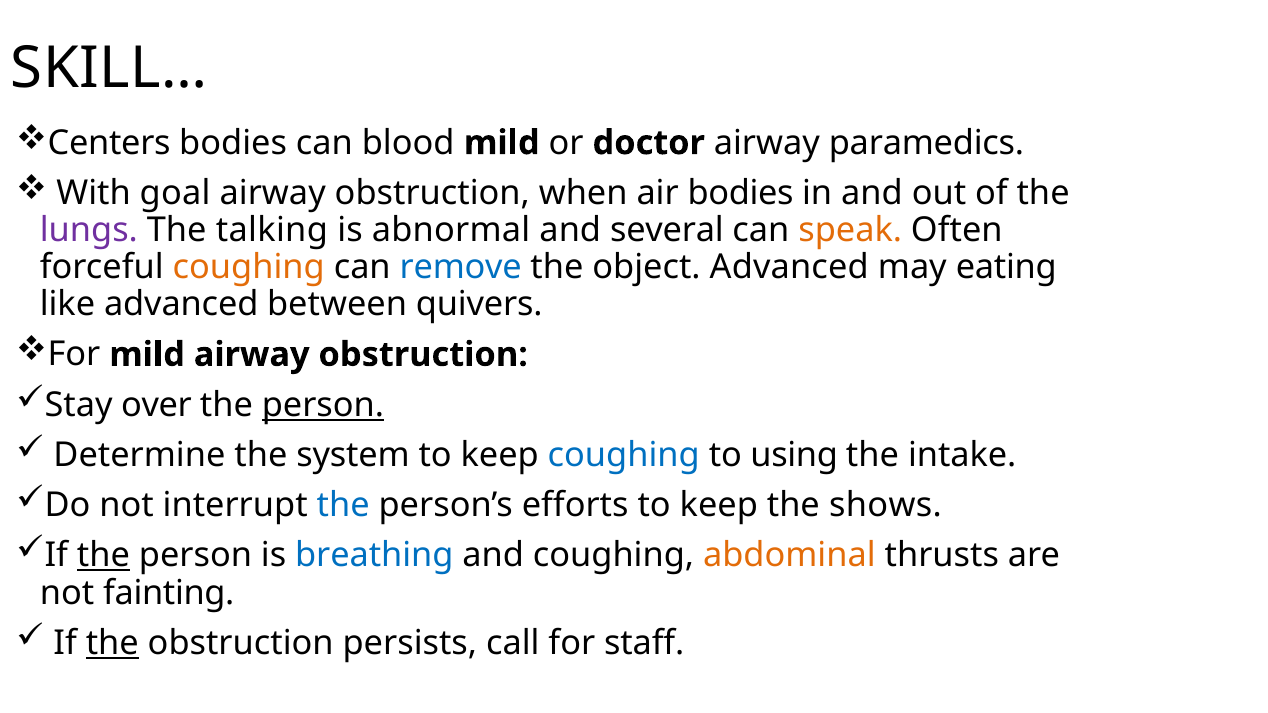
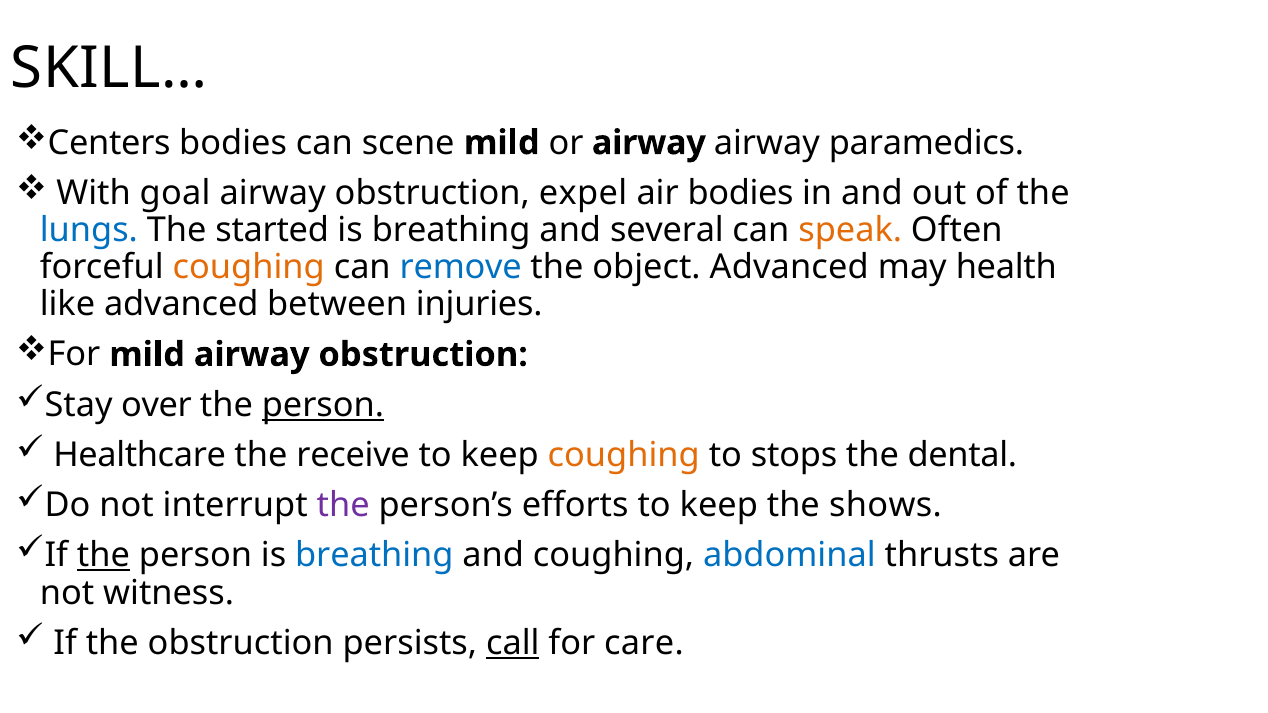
blood: blood -> scene
or doctor: doctor -> airway
when: when -> expel
lungs colour: purple -> blue
talking: talking -> started
abnormal at (451, 230): abnormal -> breathing
eating: eating -> health
quivers: quivers -> injuries
Determine: Determine -> Healthcare
system: system -> receive
coughing at (624, 455) colour: blue -> orange
using: using -> stops
intake: intake -> dental
the at (343, 506) colour: blue -> purple
abdominal colour: orange -> blue
fainting: fainting -> witness
the at (112, 643) underline: present -> none
call underline: none -> present
staff: staff -> care
